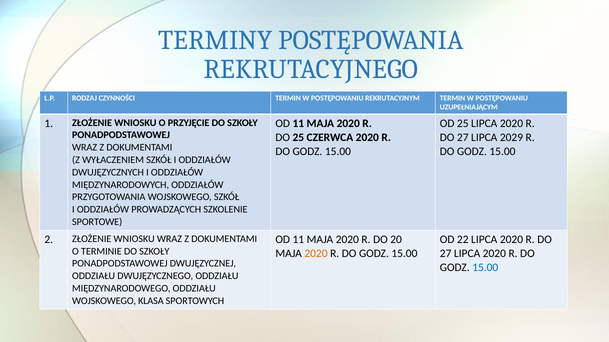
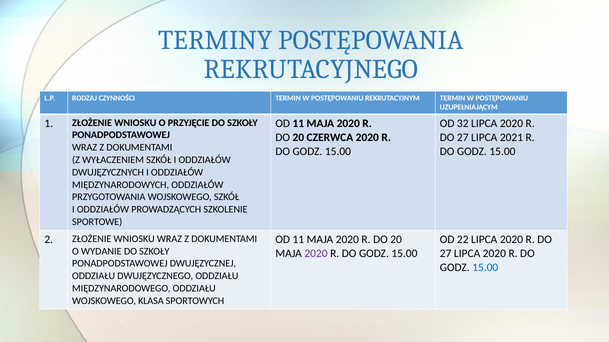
OD 25: 25 -> 32
25 at (298, 138): 25 -> 20
2029: 2029 -> 2021
TERMINIE: TERMINIE -> WYDANIE
2020 at (316, 254) colour: orange -> purple
